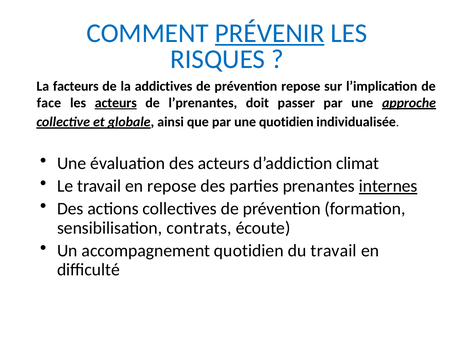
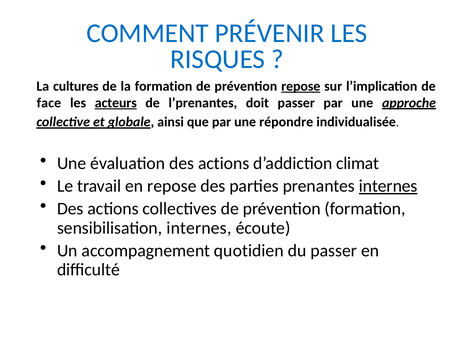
PRÉVENIR underline: present -> none
facteurs: facteurs -> cultures
la addictives: addictives -> formation
repose at (301, 86) underline: none -> present
une quotidien: quotidien -> répondre
évaluation des acteurs: acteurs -> actions
sensibilisation contrats: contrats -> internes
du travail: travail -> passer
